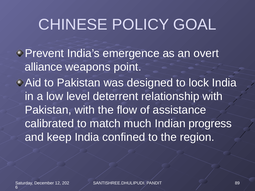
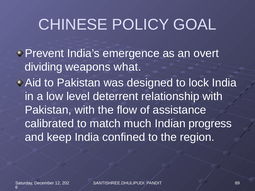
alliance: alliance -> dividing
point: point -> what
